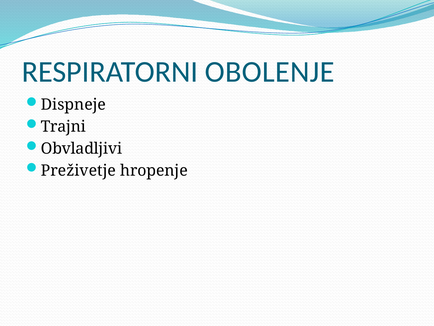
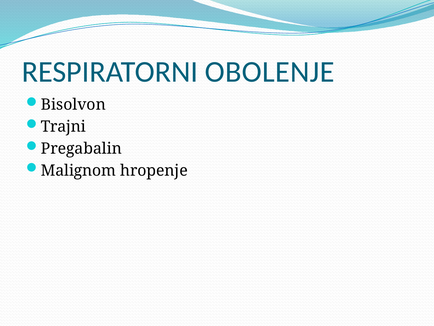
Dispneje: Dispneje -> Bisolvon
Obvladljivi: Obvladljivi -> Pregabalin
Preživetje: Preživetje -> Malignom
